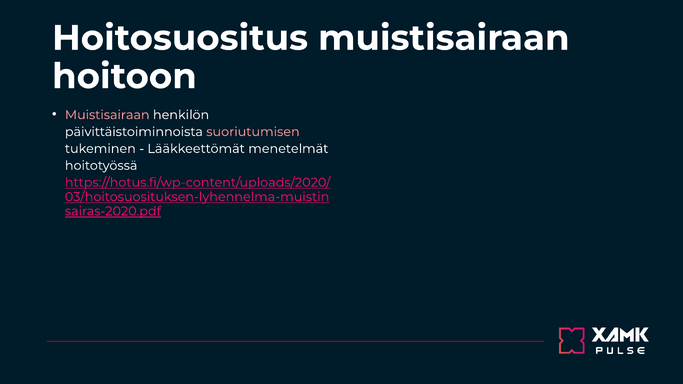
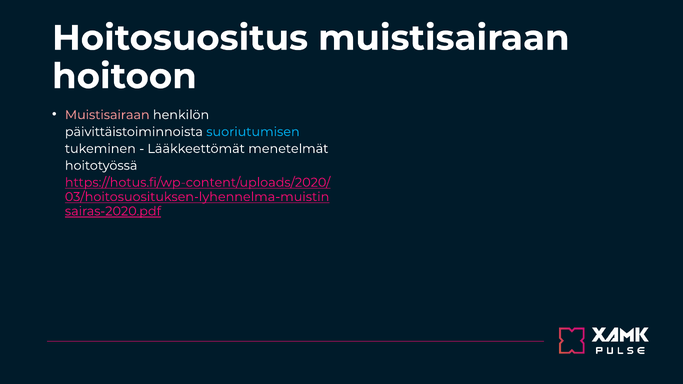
suoriutumisen colour: pink -> light blue
